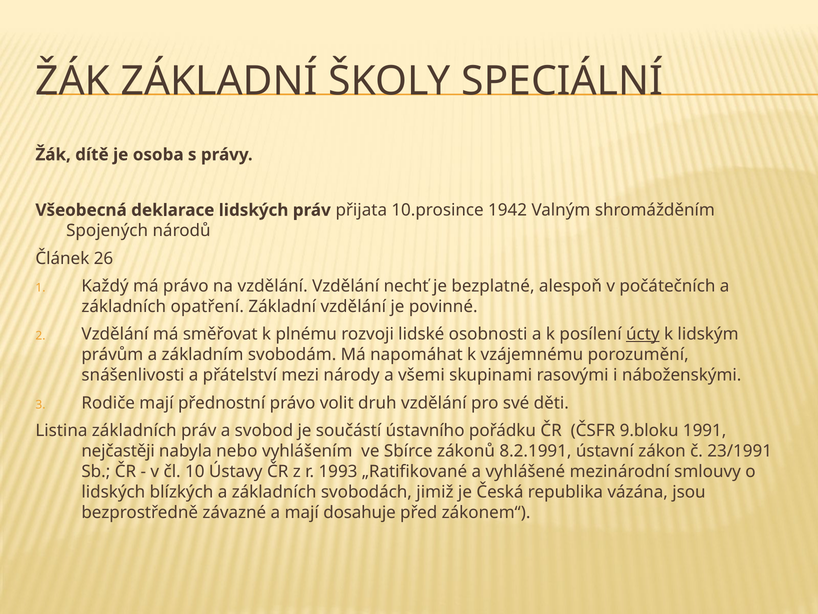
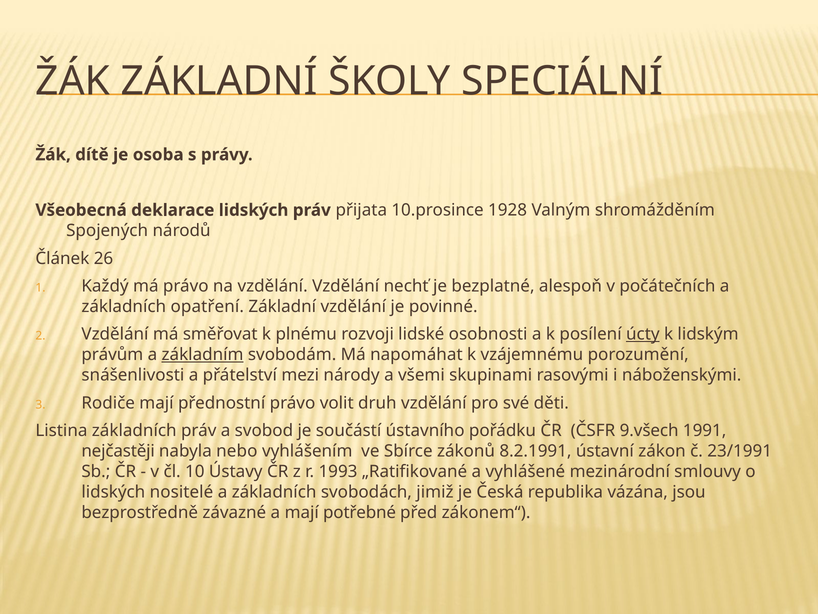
1942: 1942 -> 1928
základním underline: none -> present
9.bloku: 9.bloku -> 9.všech
blízkých: blízkých -> nositelé
dosahuje: dosahuje -> potřebné
